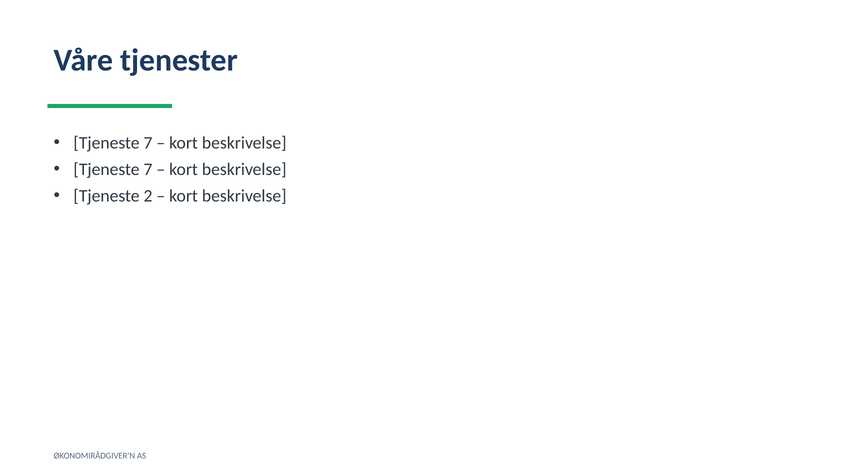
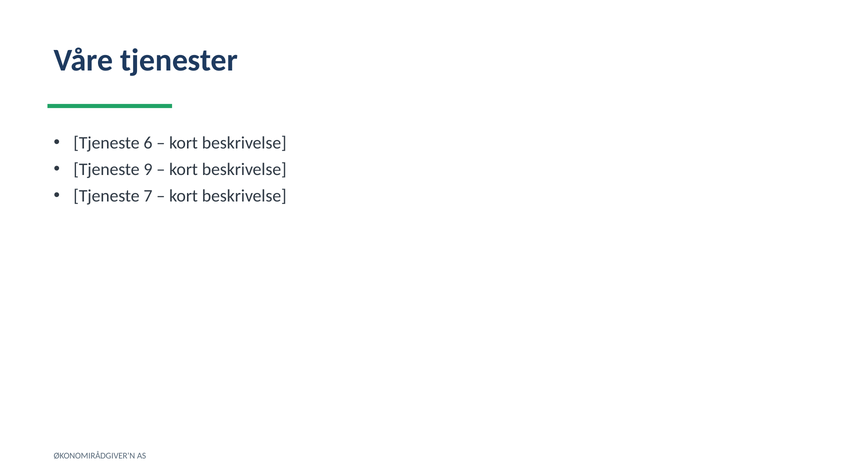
7 at (148, 143): 7 -> 6
7 at (148, 169): 7 -> 9
2: 2 -> 7
